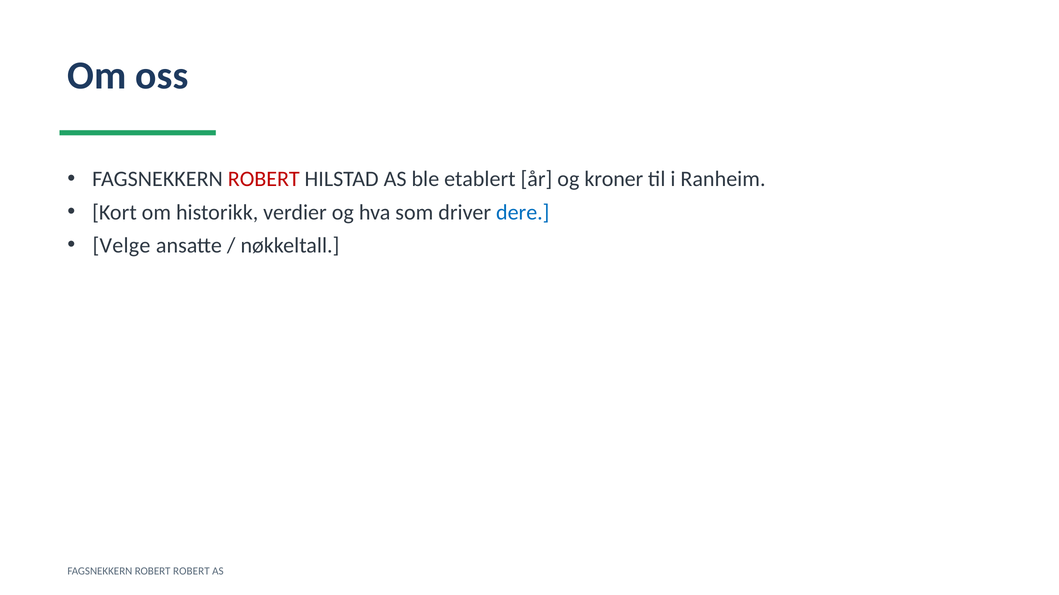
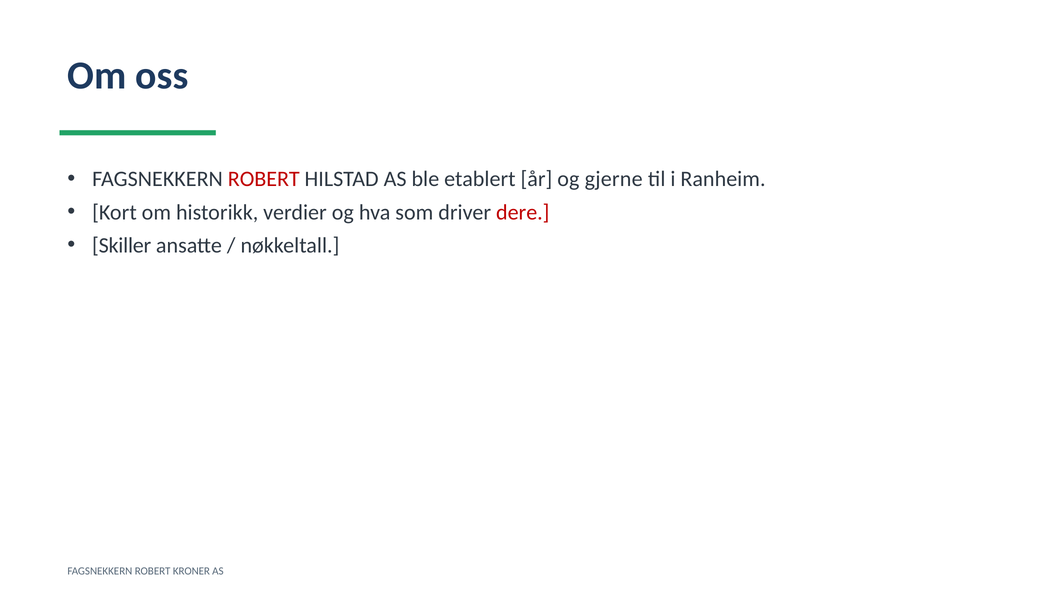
kroner: kroner -> gjerne
dere colour: blue -> red
Velge: Velge -> Skiller
ROBERT ROBERT: ROBERT -> KRONER
